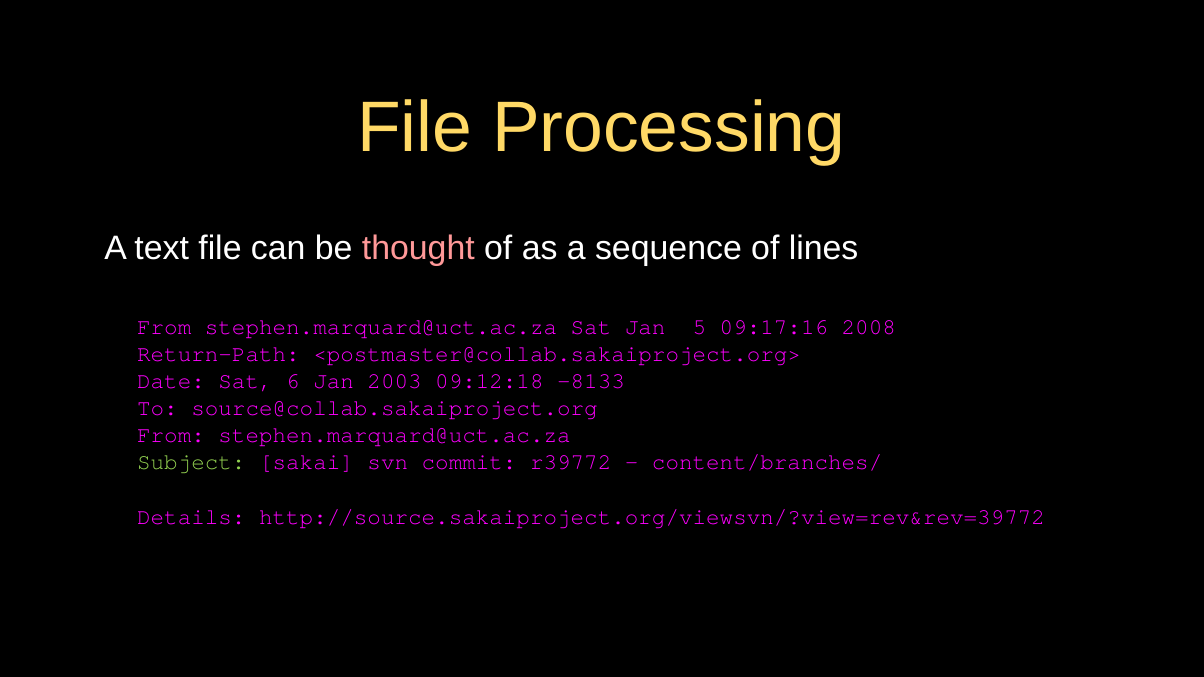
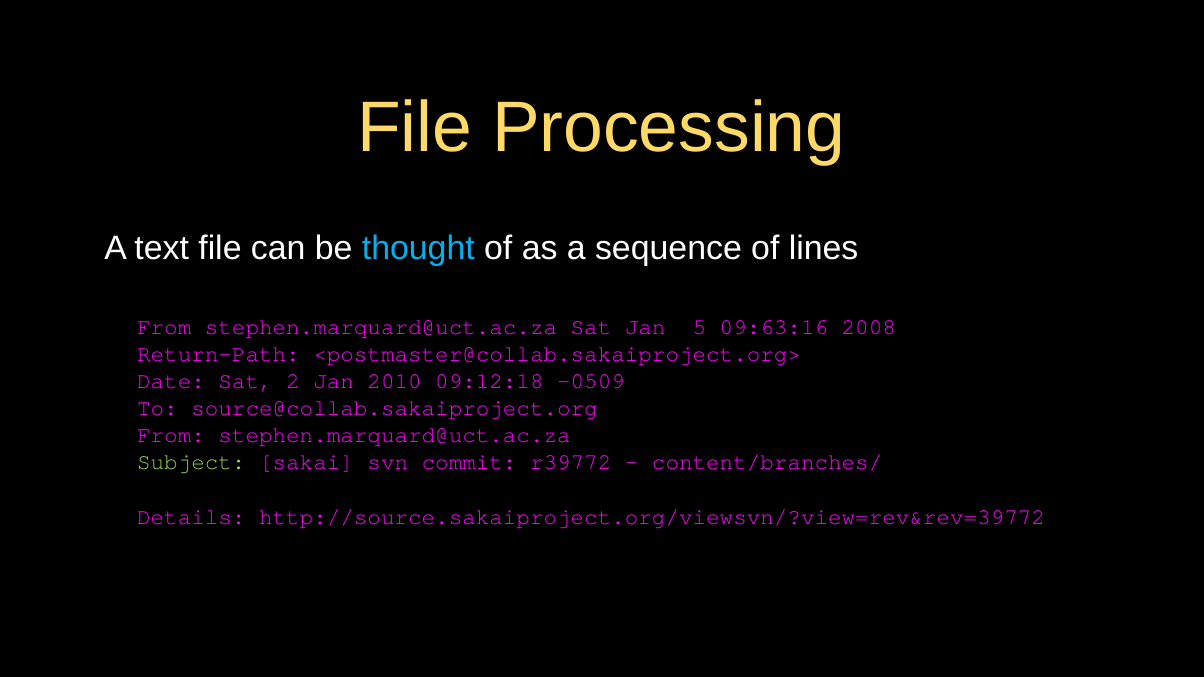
thought colour: pink -> light blue
09:17:16: 09:17:16 -> 09:63:16
6: 6 -> 2
2003: 2003 -> 2010
-8133: -8133 -> -0509
